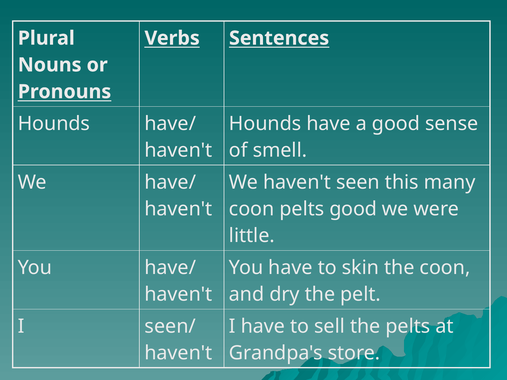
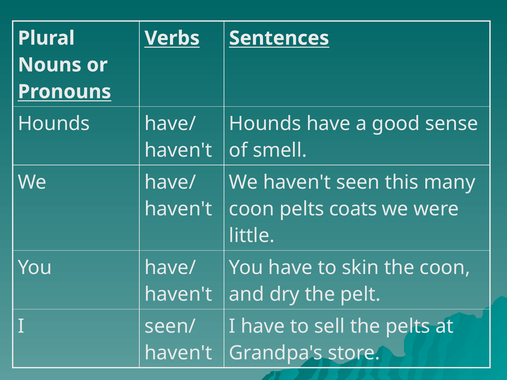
pelts good: good -> coats
